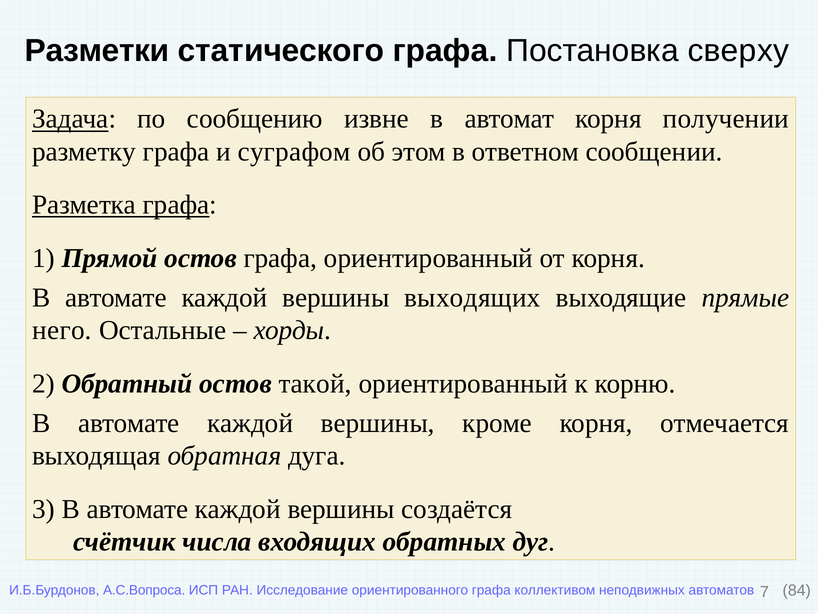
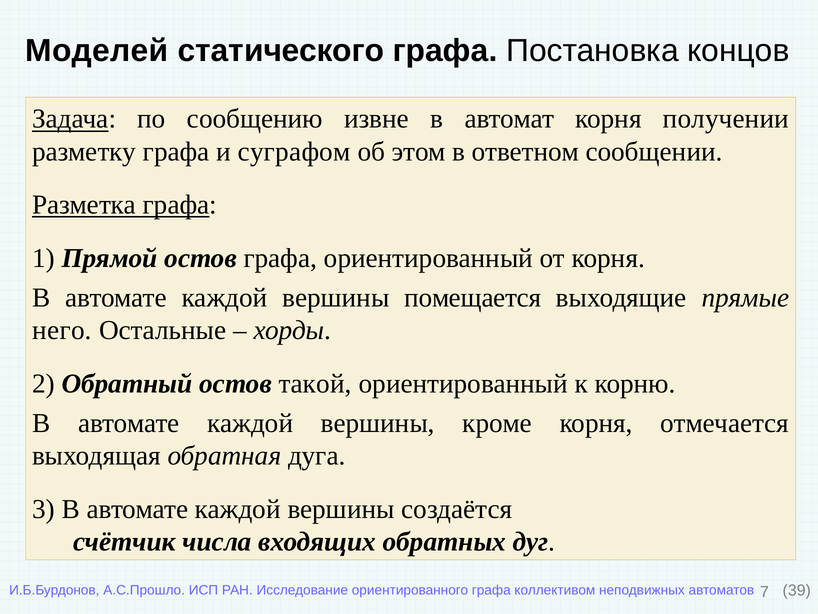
Разметки: Разметки -> Моделей
сверху: сверху -> концов
выходящих: выходящих -> помещается
А.С.Вопроса: А.С.Вопроса -> А.С.Прошло
84: 84 -> 39
